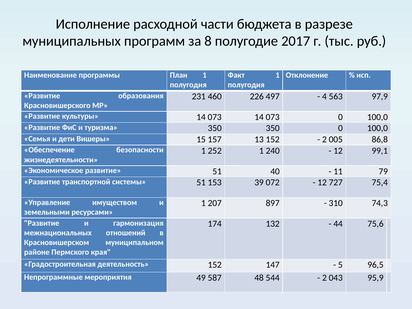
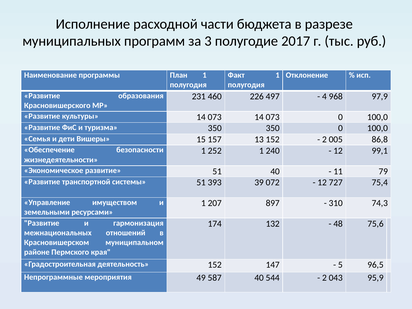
8: 8 -> 3
563: 563 -> 968
153: 153 -> 393
44: 44 -> 48
587 48: 48 -> 40
